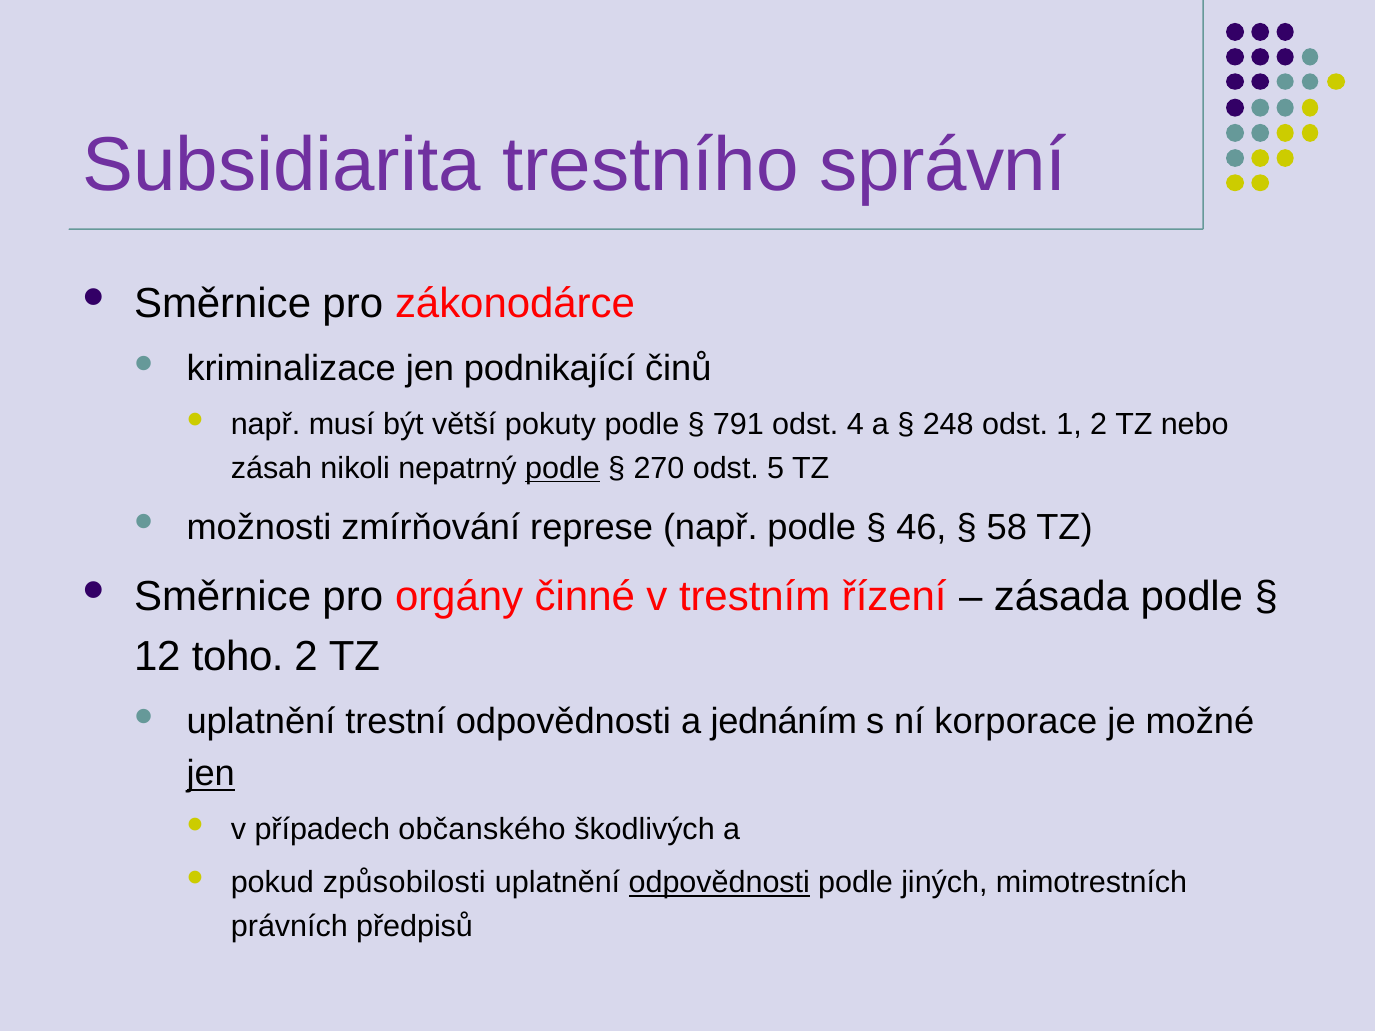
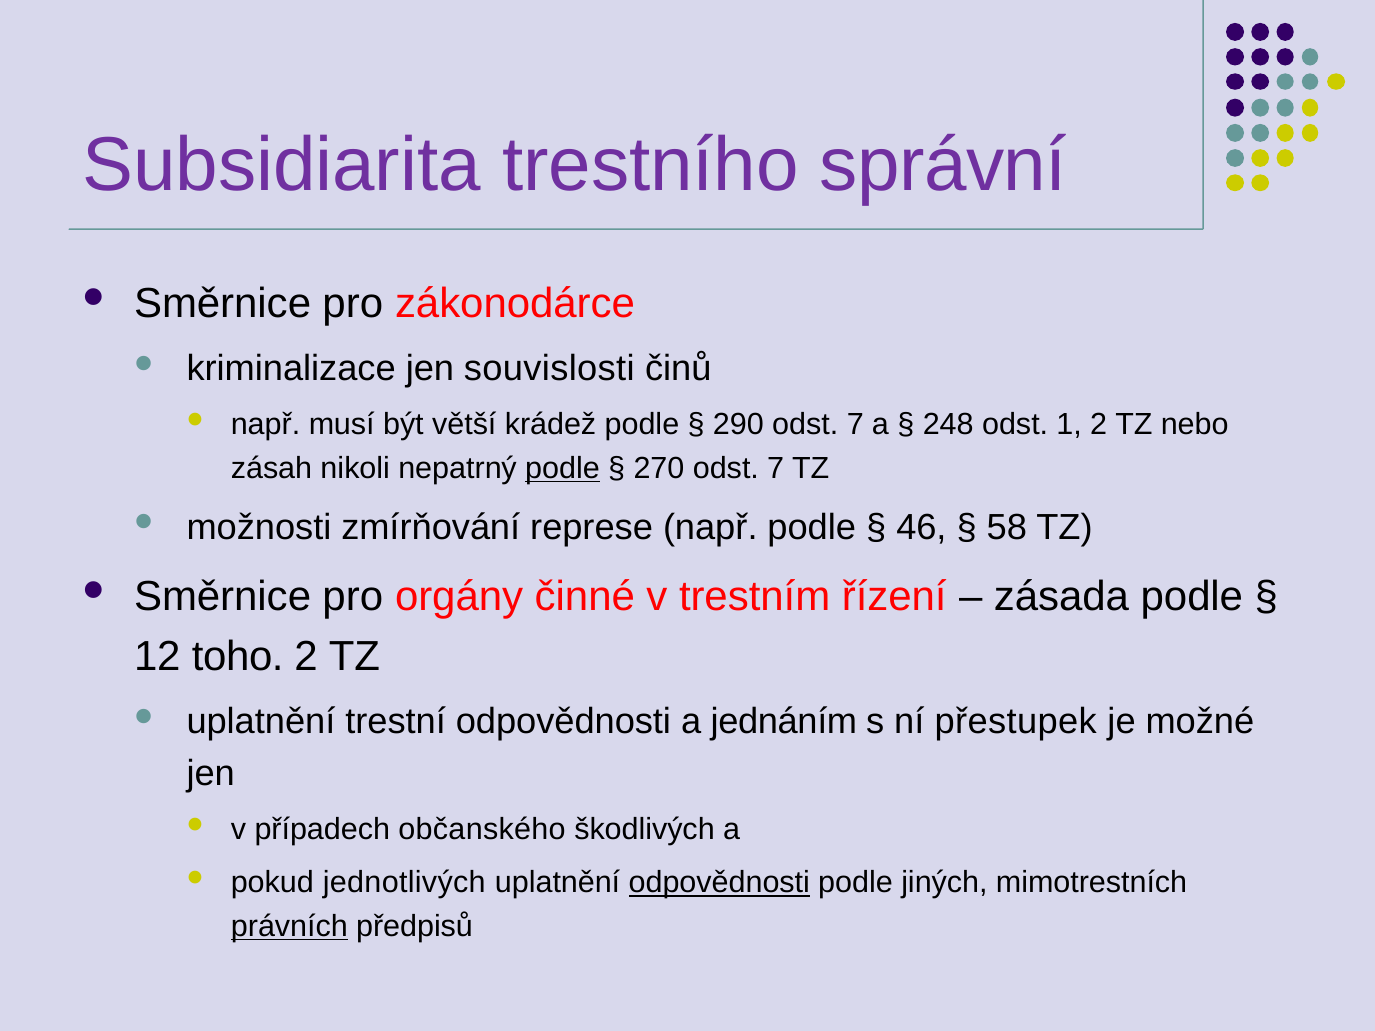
podnikající: podnikající -> souvislosti
pokuty: pokuty -> krádež
791: 791 -> 290
4 at (855, 425): 4 -> 7
270 odst 5: 5 -> 7
korporace: korporace -> přestupek
jen at (211, 774) underline: present -> none
způsobilosti: způsobilosti -> jednotlivých
právních underline: none -> present
